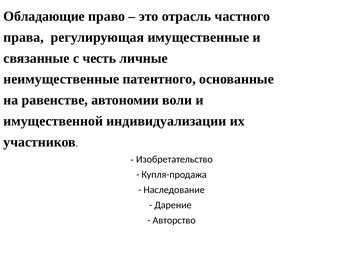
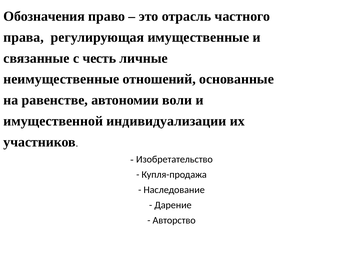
Обладающие: Обладающие -> Обозначения
патентного: патентного -> отношений
